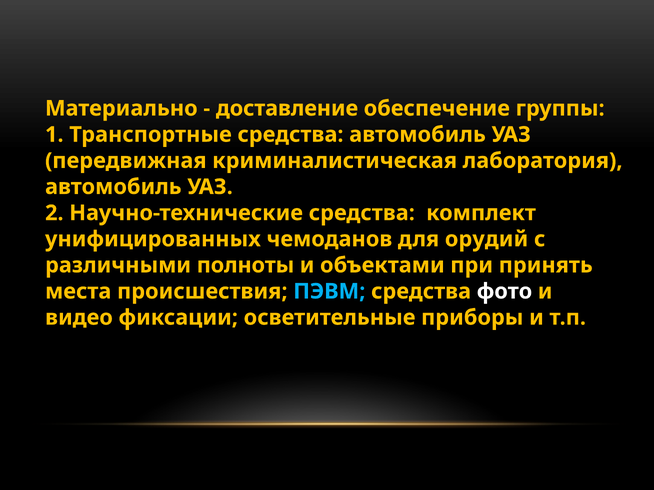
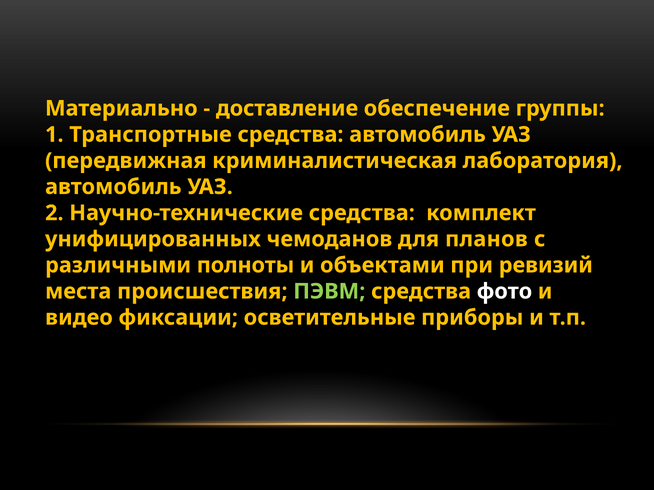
орудий: орудий -> планов
принять: принять -> ревизий
ПЭВМ colour: light blue -> light green
